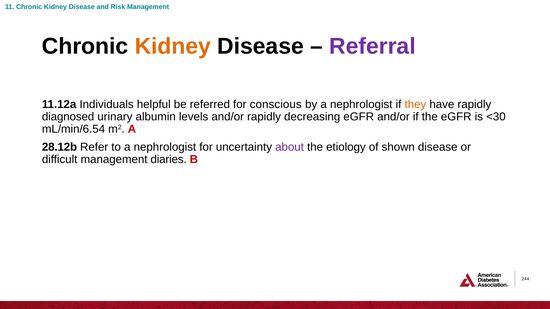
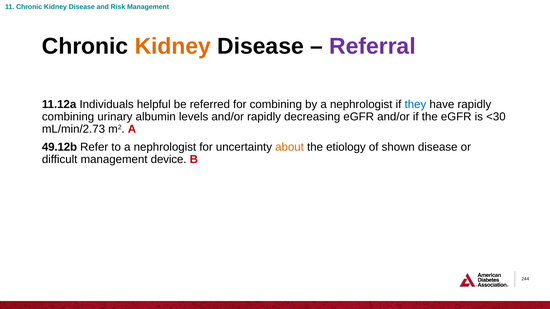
for conscious: conscious -> combining
they colour: orange -> blue
diagnosed at (68, 117): diagnosed -> combining
mL/min/6.54: mL/min/6.54 -> mL/min/2.73
28.12b: 28.12b -> 49.12b
about colour: purple -> orange
diaries: diaries -> device
